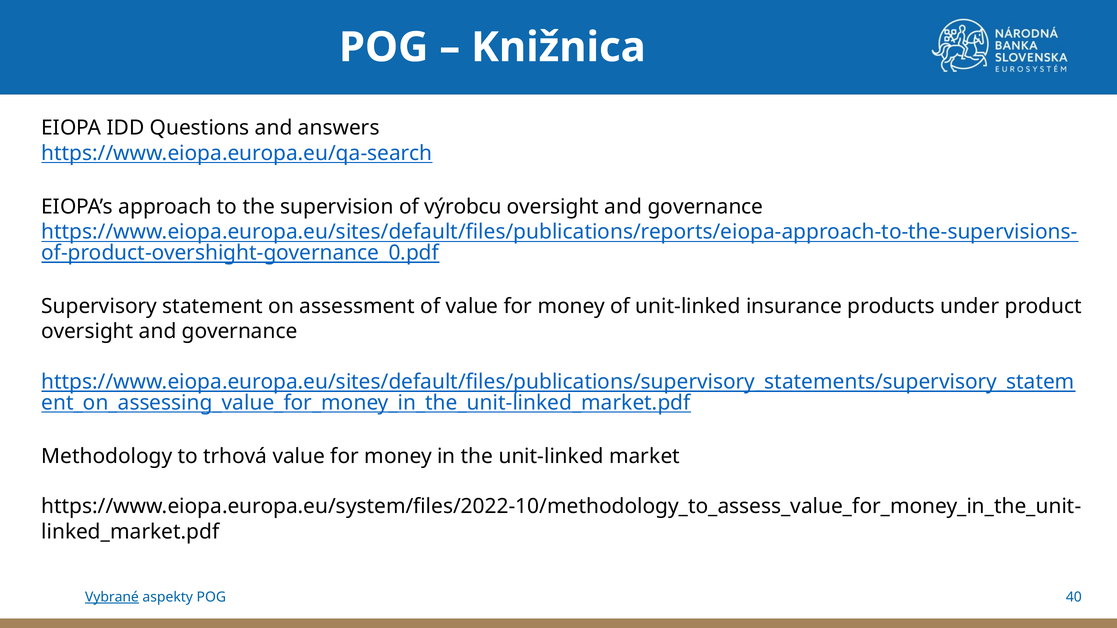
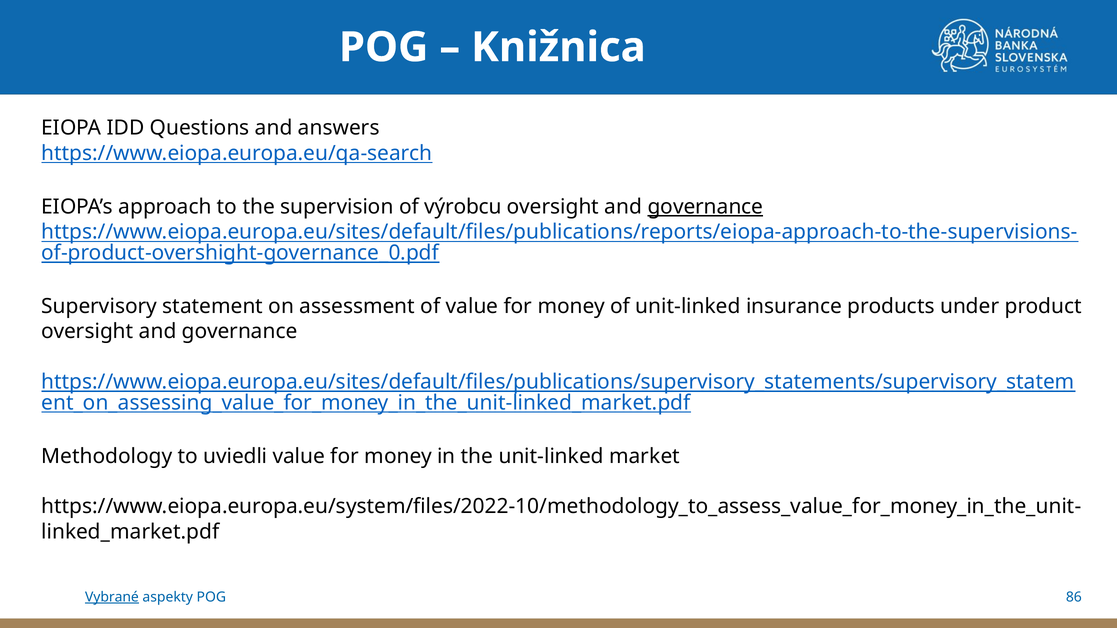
governance at (705, 207) underline: none -> present
trhová: trhová -> uviedli
40: 40 -> 86
